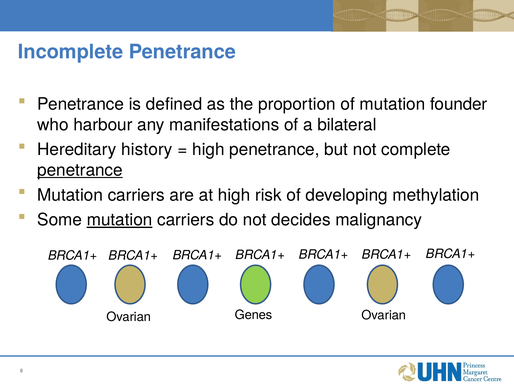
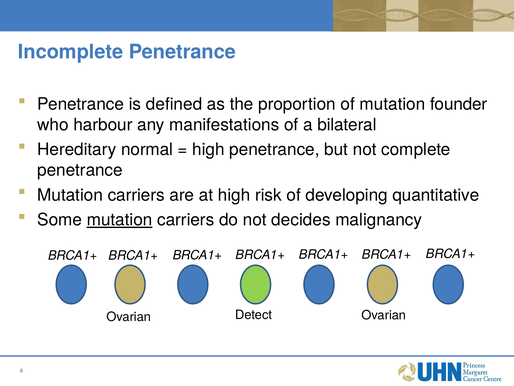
history: history -> normal
penetrance at (80, 170) underline: present -> none
methylation: methylation -> quantitative
Genes: Genes -> Detect
